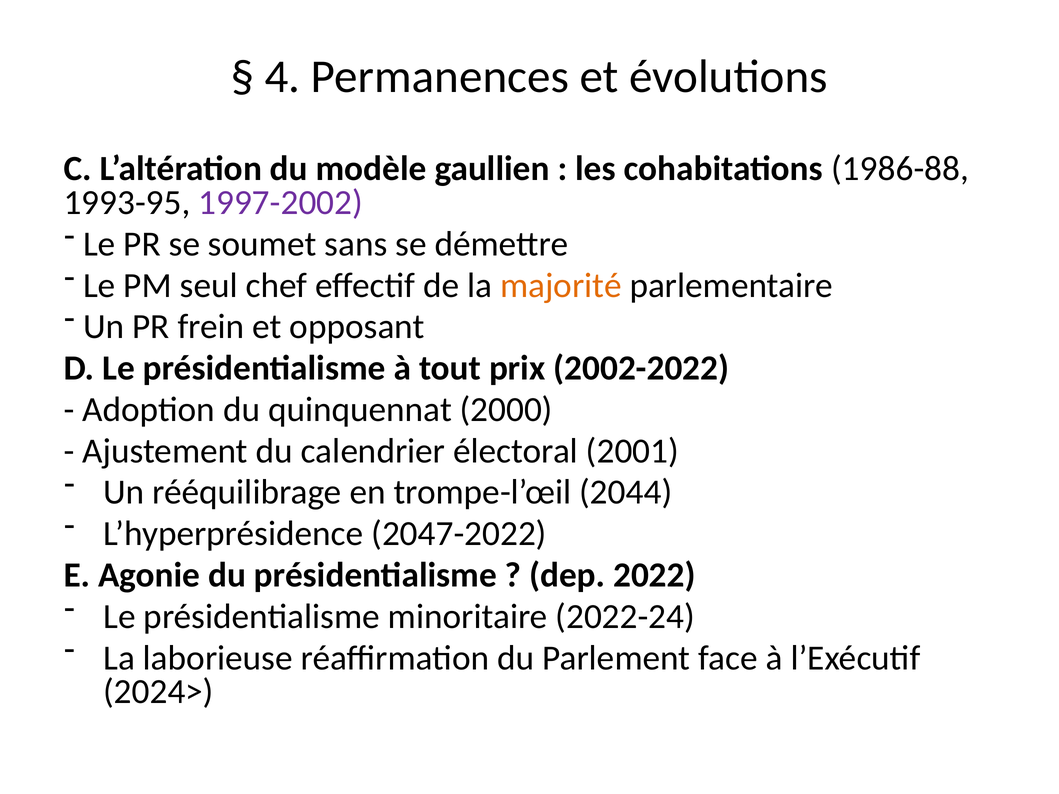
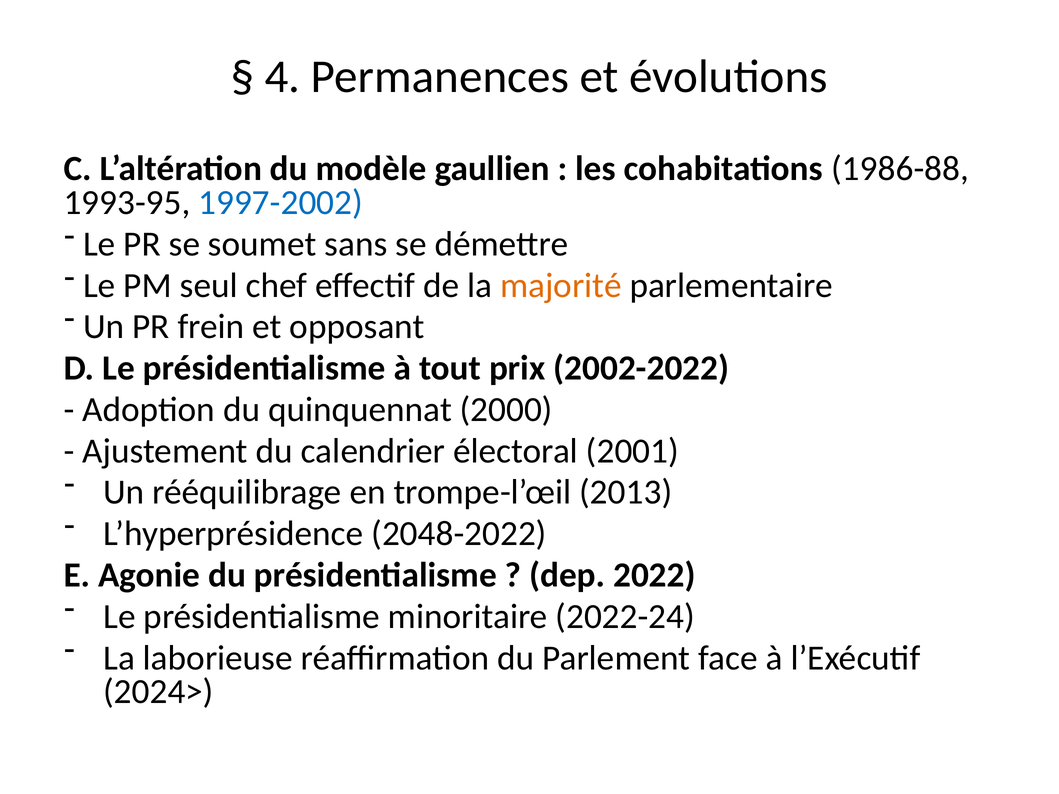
1997-2002 colour: purple -> blue
2044: 2044 -> 2013
2047-2022: 2047-2022 -> 2048-2022
